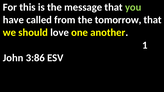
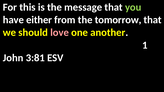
called: called -> either
love colour: white -> pink
3:86: 3:86 -> 3:81
